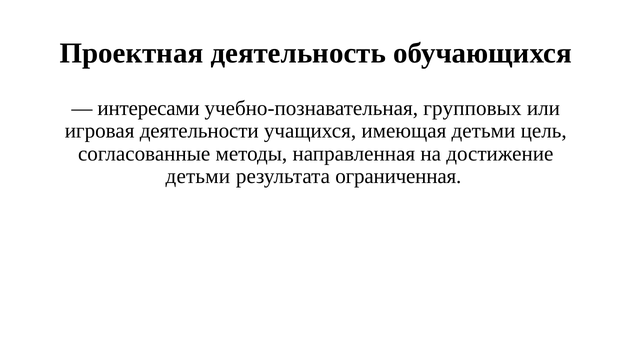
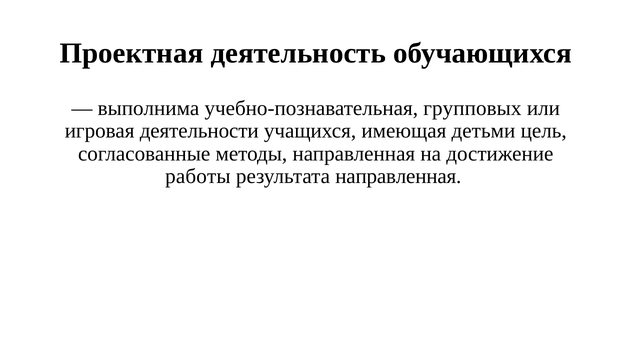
интересами: интересами -> выполнима
детьми at (198, 177): детьми -> работы
результата ограниченная: ограниченная -> направленная
